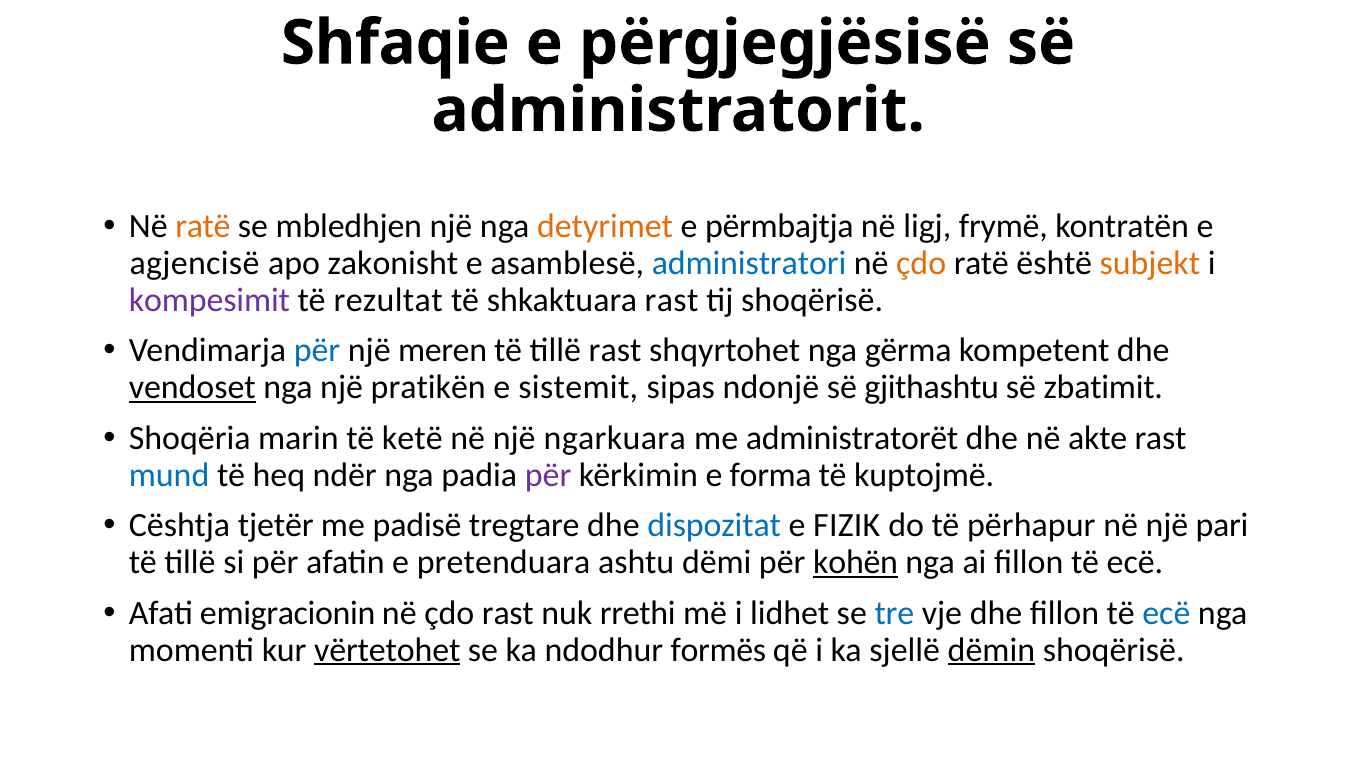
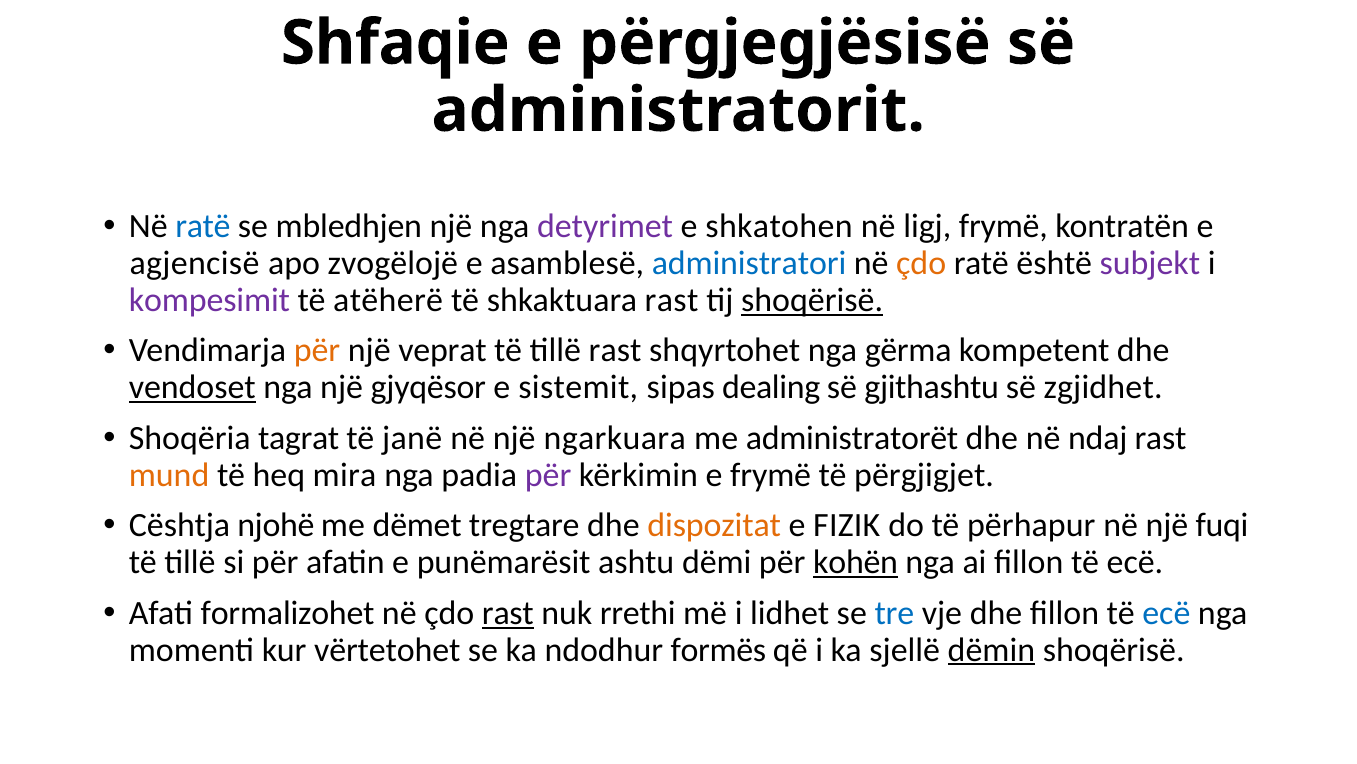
ratë at (203, 226) colour: orange -> blue
detyrimet colour: orange -> purple
përmbajtja: përmbajtja -> shkatohen
zakonisht: zakonisht -> zvogëlojë
subjekt colour: orange -> purple
rezultat: rezultat -> atëherë
shoqërisë at (812, 300) underline: none -> present
për at (317, 350) colour: blue -> orange
meren: meren -> veprat
pratikën: pratikën -> gjyqësor
ndonjë: ndonjë -> dealing
zbatimit: zbatimit -> zgjidhet
marin: marin -> tagrat
ketë: ketë -> janë
akte: akte -> ndaj
mund colour: blue -> orange
ndër: ndër -> mira
e forma: forma -> frymë
kuptojmë: kuptojmë -> përgjigjet
tjetër: tjetër -> njohë
padisë: padisë -> dëmet
dispozitat colour: blue -> orange
pari: pari -> fuqi
pretenduara: pretenduara -> punëmarësit
emigracionin: emigracionin -> formalizohet
rast at (508, 613) underline: none -> present
vërtetohet underline: present -> none
